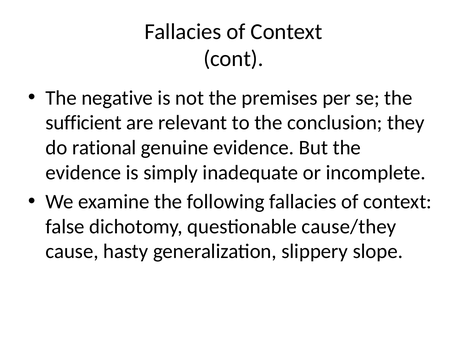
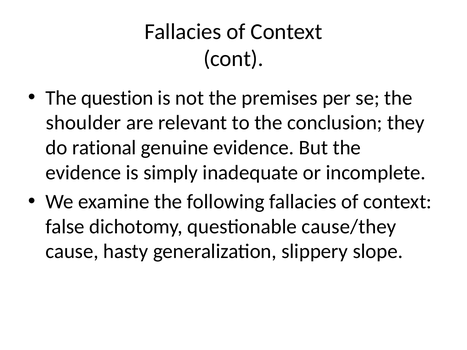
negative: negative -> question
sufficient: sufficient -> shoulder
